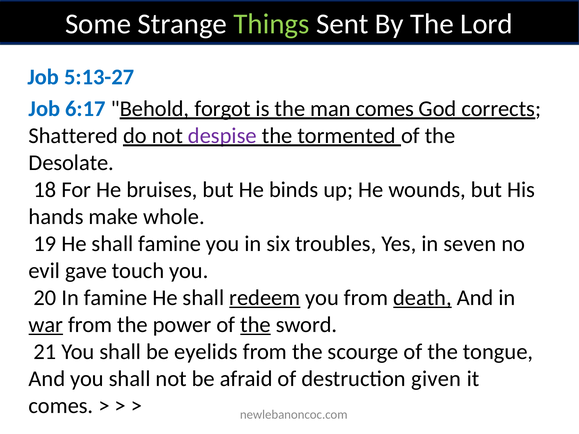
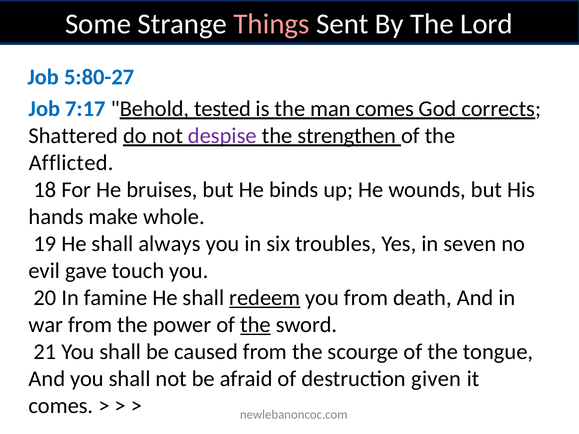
Things colour: light green -> pink
5:13-27: 5:13-27 -> 5:80-27
6:17: 6:17 -> 7:17
forgot: forgot -> tested
tormented: tormented -> strengthen
Desolate: Desolate -> Afflicted
shall famine: famine -> always
death underline: present -> none
war underline: present -> none
eyelids: eyelids -> caused
